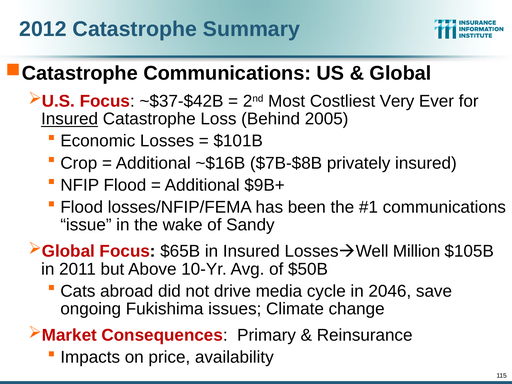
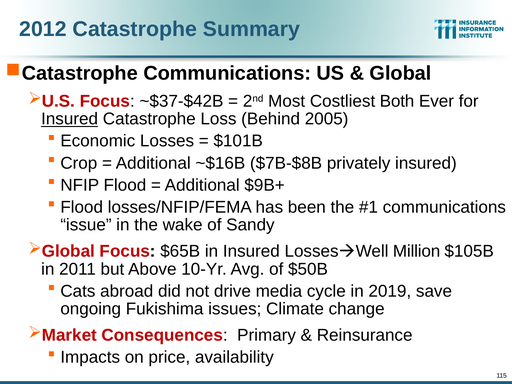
Very: Very -> Both
2046: 2046 -> 2019
